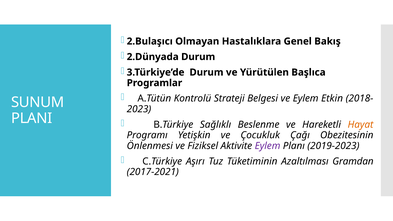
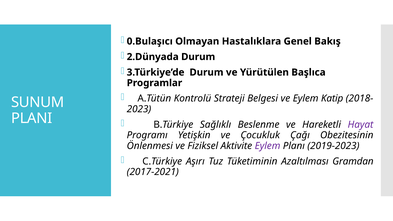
2.Bulaşıcı: 2.Bulaşıcı -> 0.Bulaşıcı
Etkin: Etkin -> Katip
Hayat colour: orange -> purple
